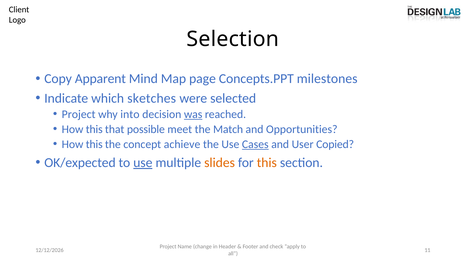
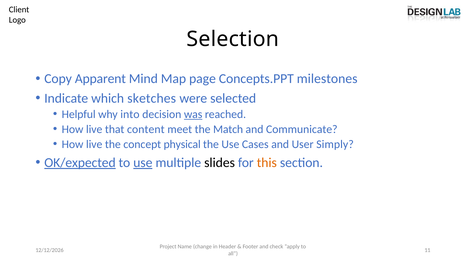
Project at (79, 114): Project -> Helpful
this at (94, 129): this -> live
possible: possible -> content
Opportunities: Opportunities -> Communicate
this at (94, 144): this -> live
achieve: achieve -> physical
Cases underline: present -> none
Copied: Copied -> Simply
OK/expected underline: none -> present
slides colour: orange -> black
